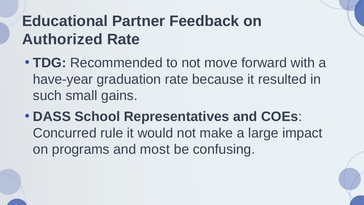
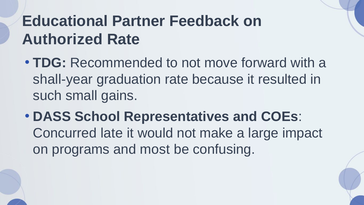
have-year: have-year -> shall-year
rule: rule -> late
